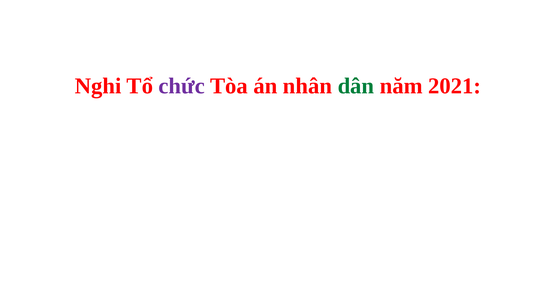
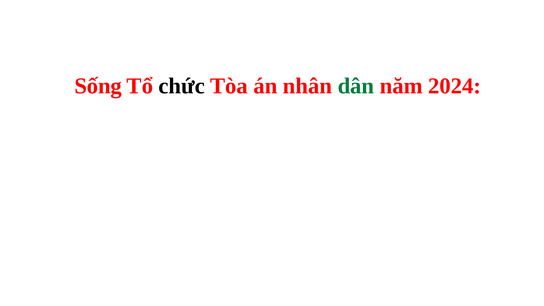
Nghi: Nghi -> Sống
chức colour: purple -> black
2021: 2021 -> 2024
